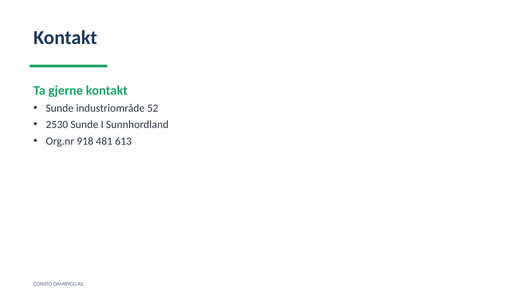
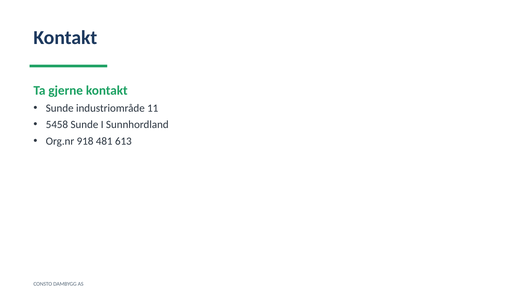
52: 52 -> 11
2530: 2530 -> 5458
